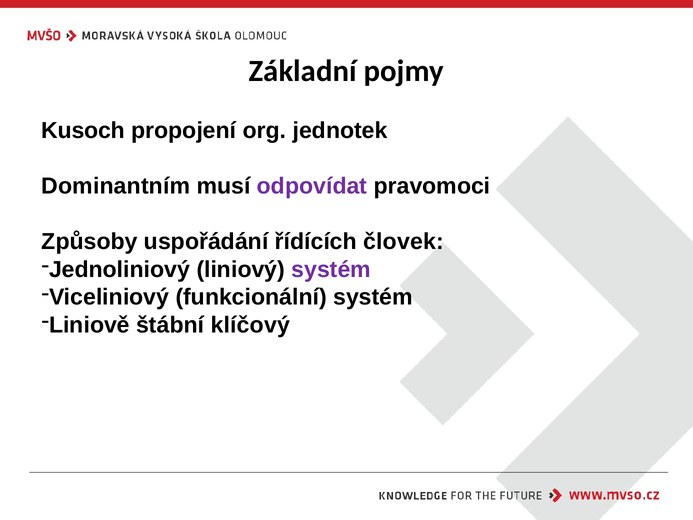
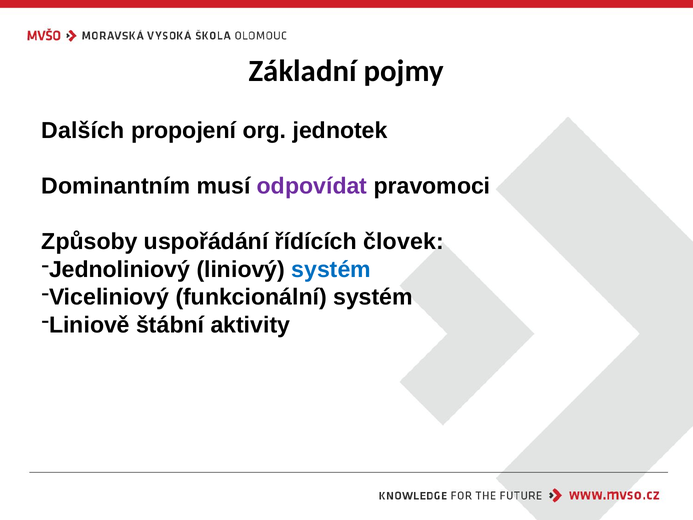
Kusoch: Kusoch -> Dalších
systém at (331, 269) colour: purple -> blue
klíčový: klíčový -> aktivity
